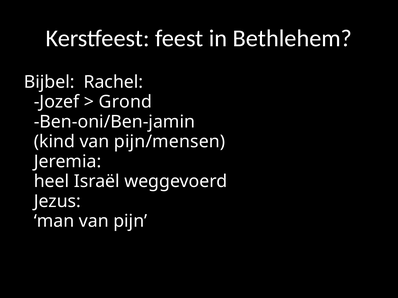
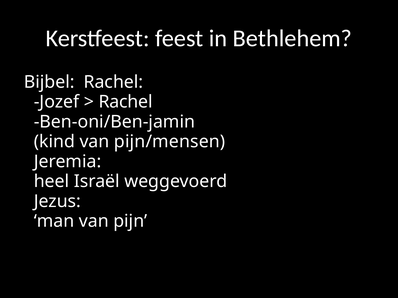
Grond at (125, 102): Grond -> Rachel
